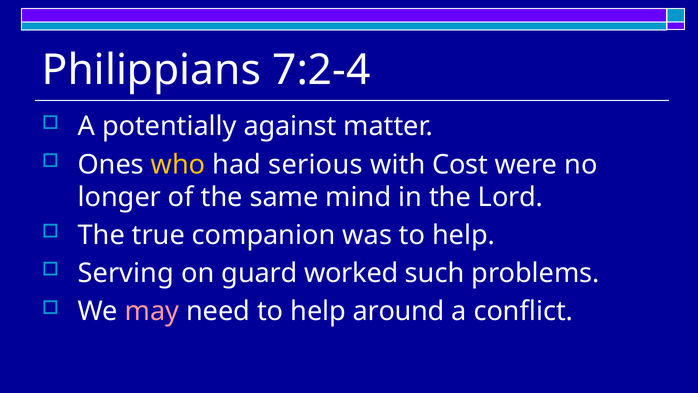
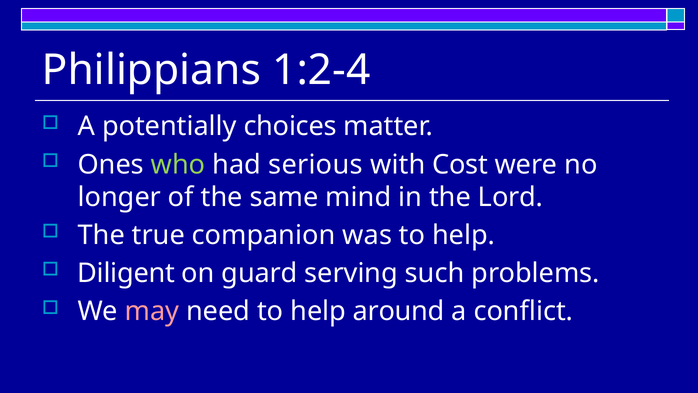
7:2-4: 7:2-4 -> 1:2-4
against: against -> choices
who colour: yellow -> light green
Serving: Serving -> Diligent
worked: worked -> serving
